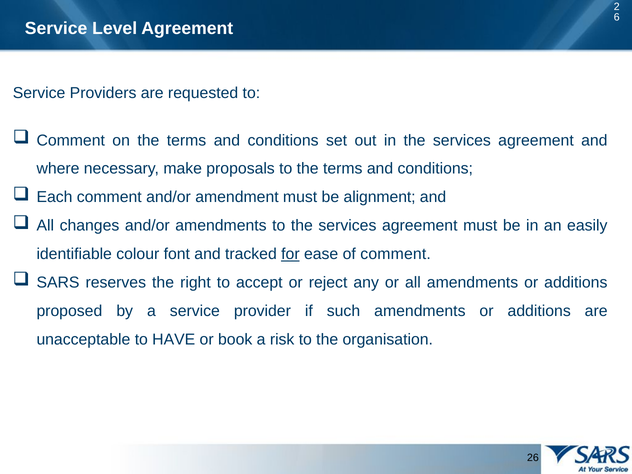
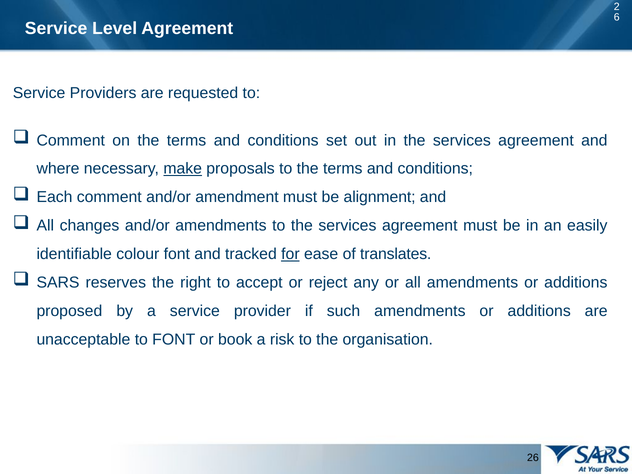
make underline: none -> present
of comment: comment -> translates
to HAVE: HAVE -> FONT
